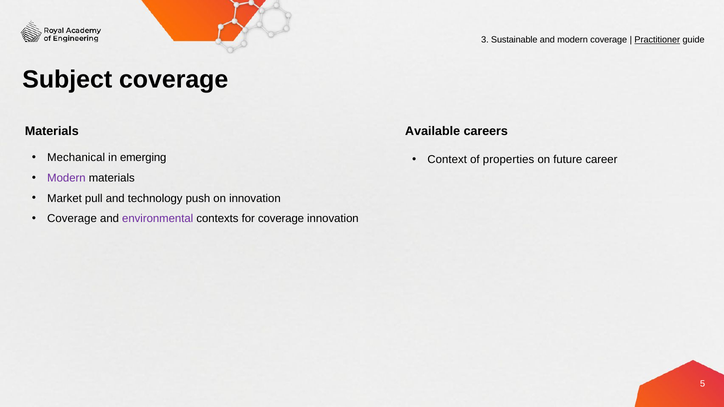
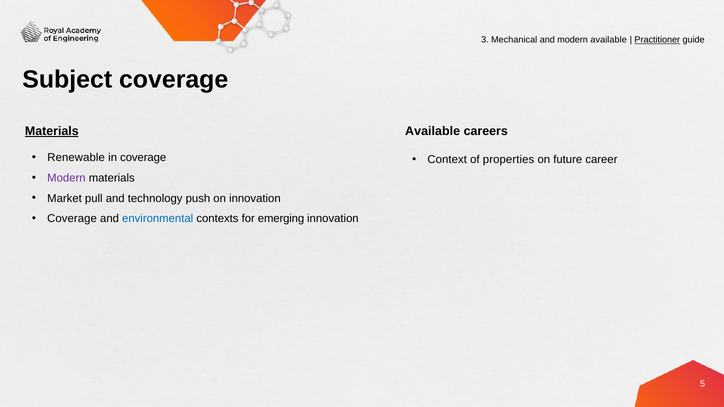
Sustainable: Sustainable -> Mechanical
modern coverage: coverage -> available
Materials at (52, 131) underline: none -> present
Mechanical: Mechanical -> Renewable
in emerging: emerging -> coverage
environmental colour: purple -> blue
for coverage: coverage -> emerging
